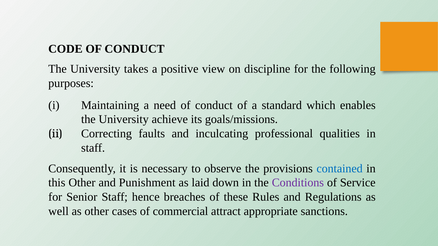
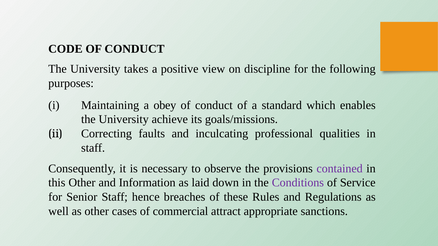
need: need -> obey
contained colour: blue -> purple
Punishment: Punishment -> Information
